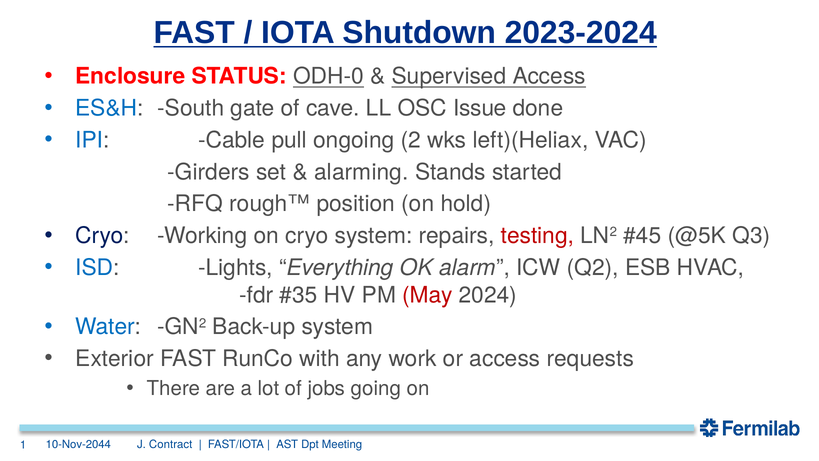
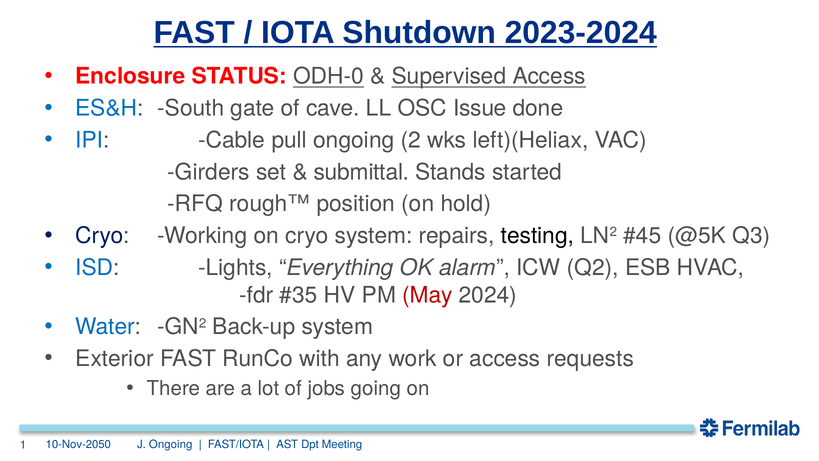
alarming: alarming -> submittal
testing colour: red -> black
J Contract: Contract -> Ongoing
10-Nov-2044: 10-Nov-2044 -> 10-Nov-2050
